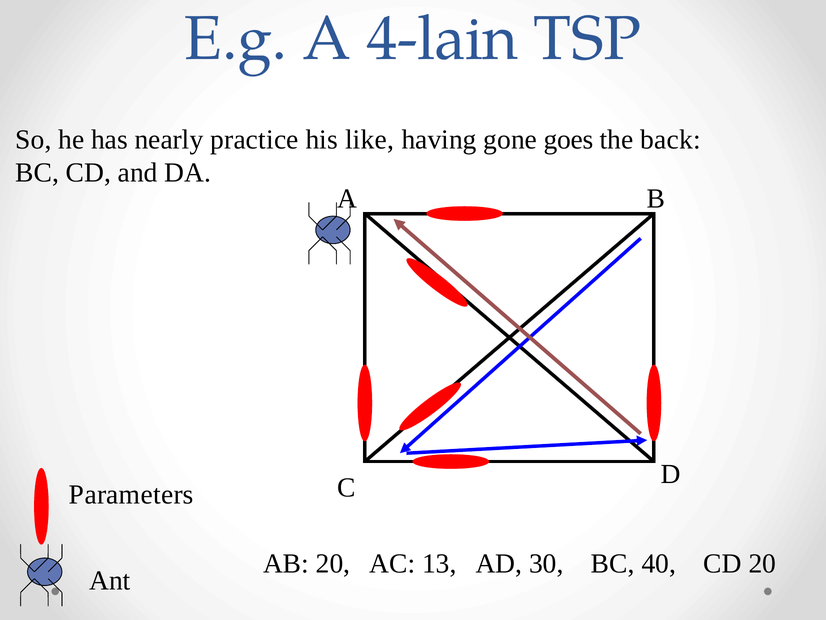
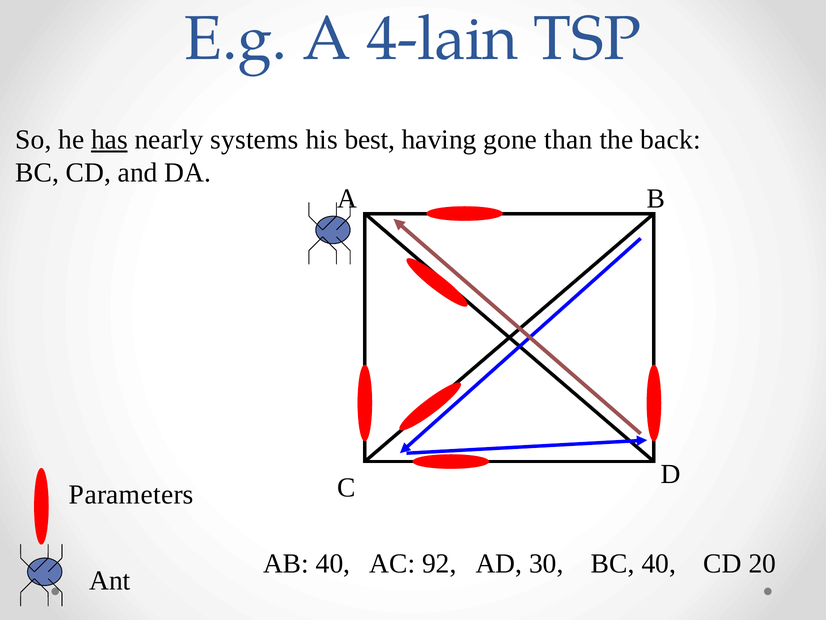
has underline: none -> present
practice: practice -> systems
like: like -> best
goes: goes -> than
AB 20: 20 -> 40
13: 13 -> 92
